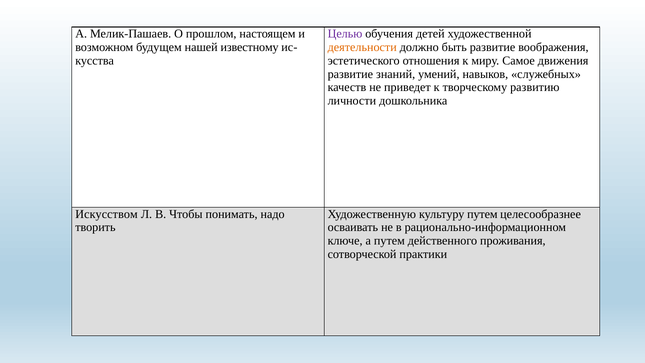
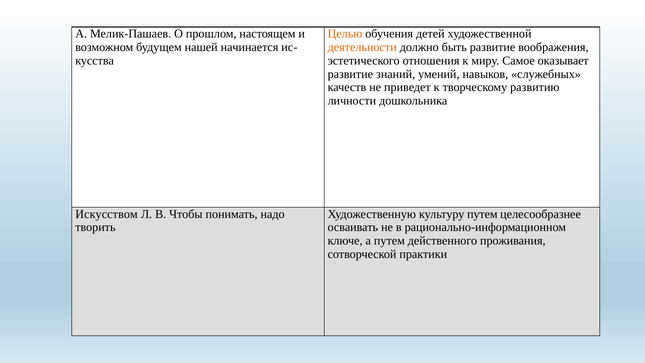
Целью colour: purple -> orange
известному: известному -> начинается
движения: движения -> оказывает
